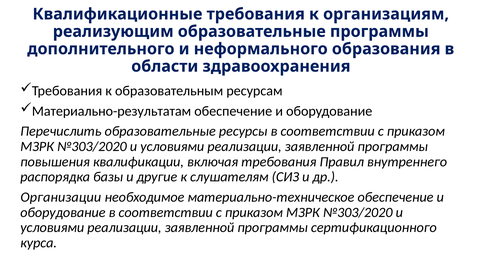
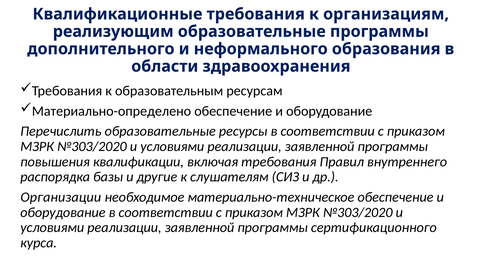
Материально-результатам: Материально-результатам -> Материально-определено
